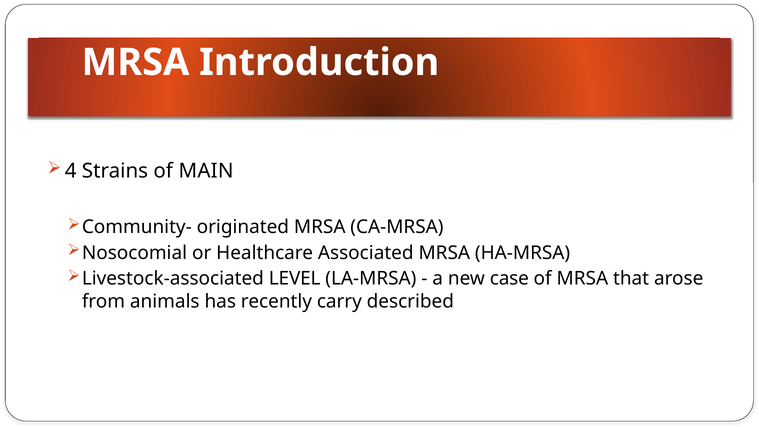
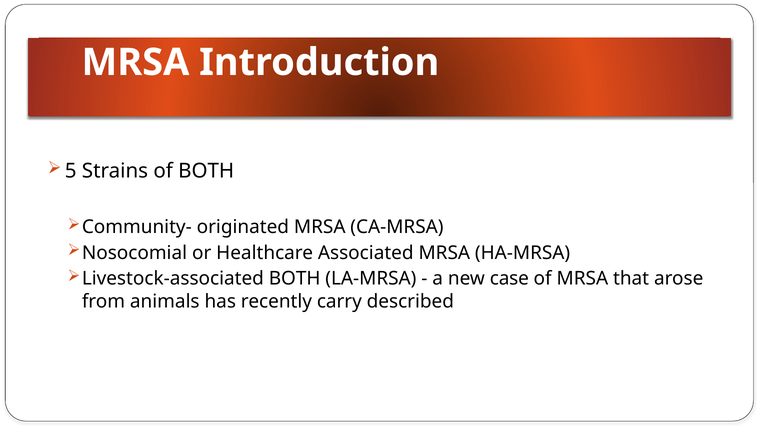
4: 4 -> 5
of MAIN: MAIN -> BOTH
Livestock-associated LEVEL: LEVEL -> BOTH
